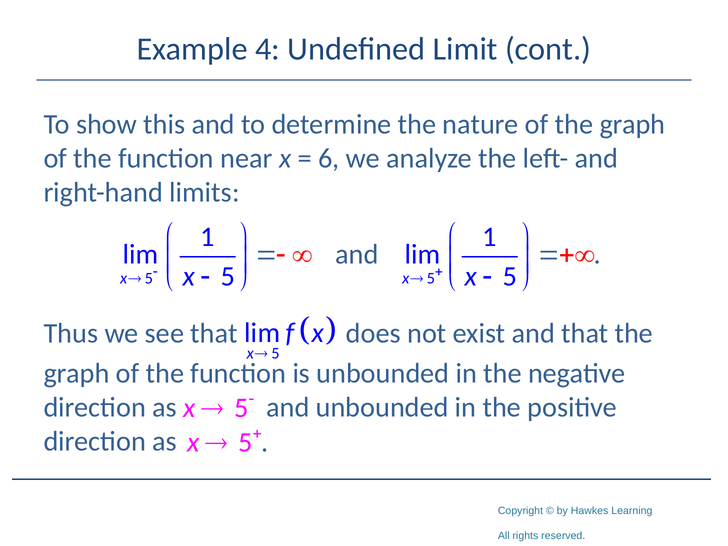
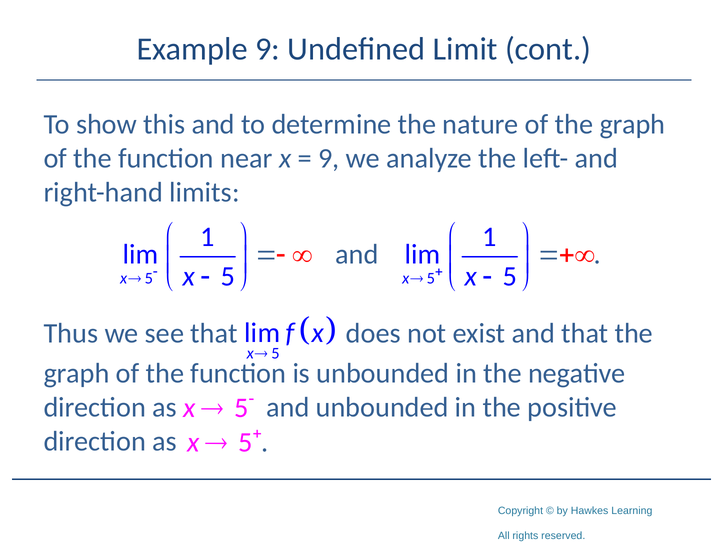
Example 4: 4 -> 9
6 at (329, 158): 6 -> 9
